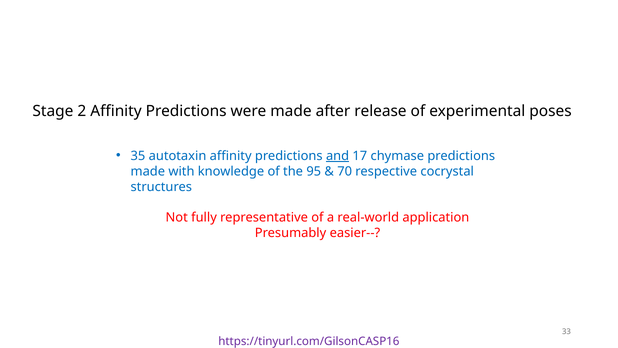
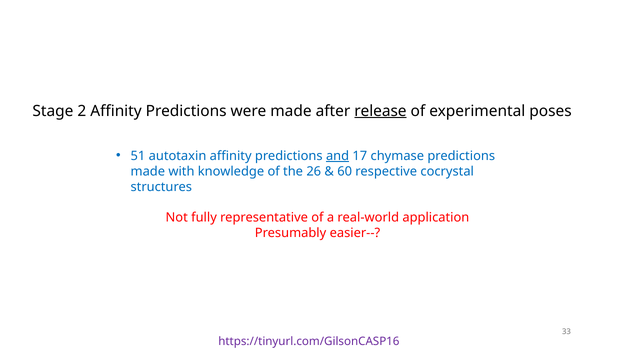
release underline: none -> present
35: 35 -> 51
95: 95 -> 26
70: 70 -> 60
